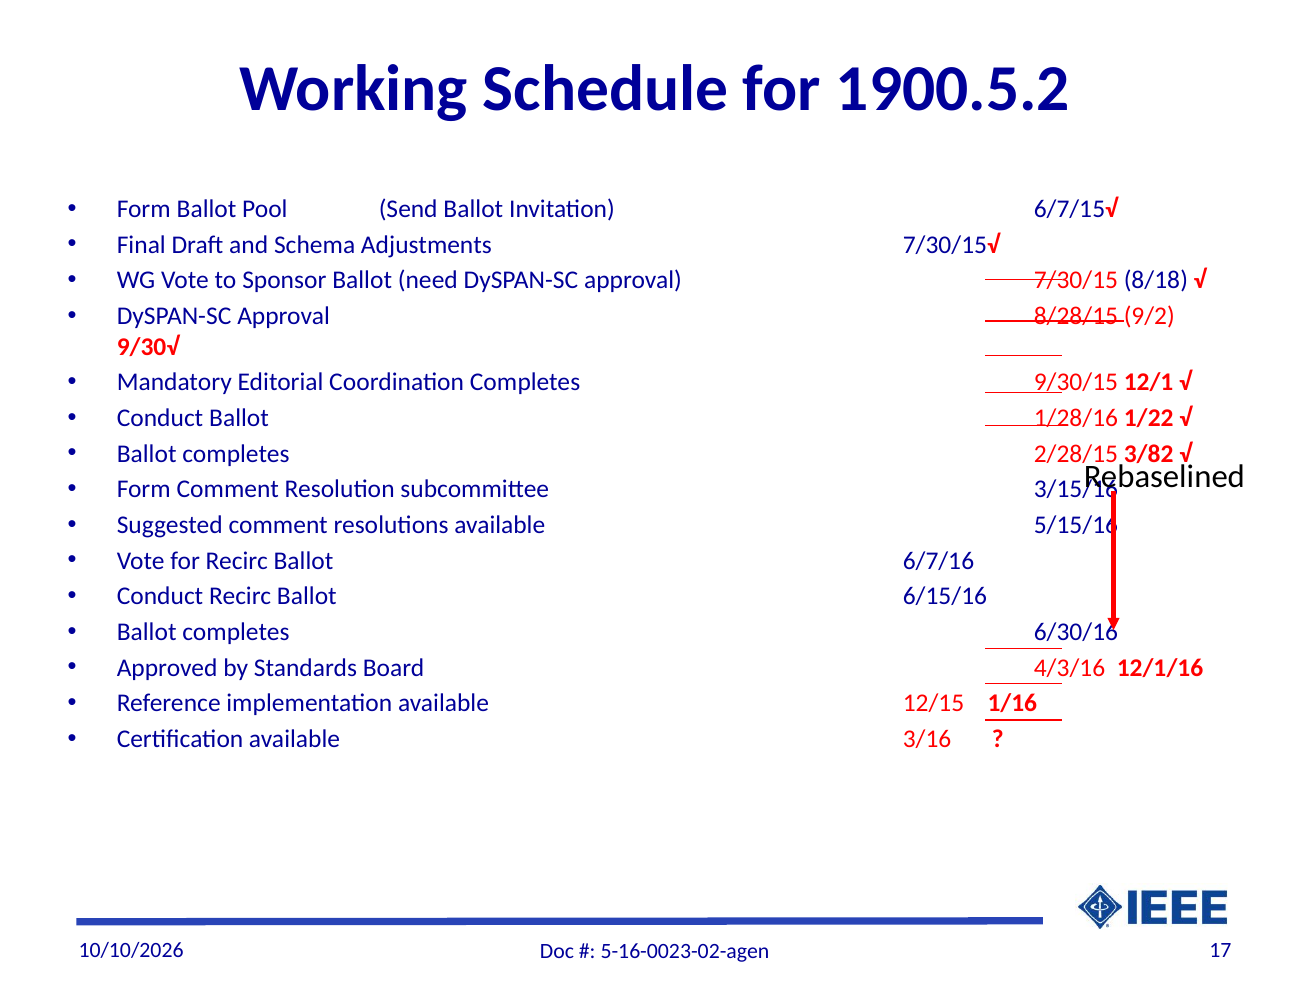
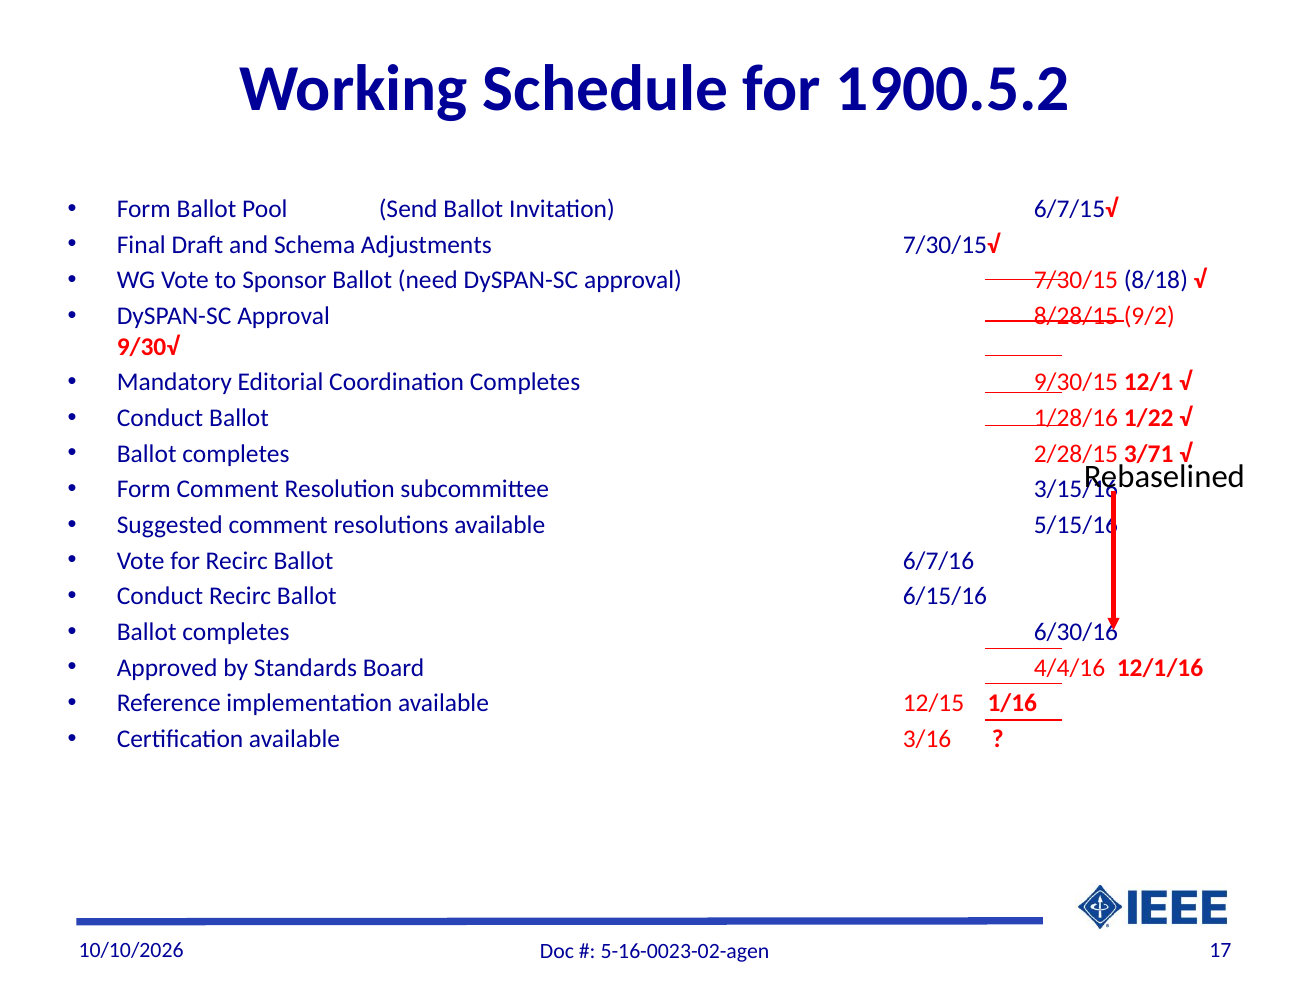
3/82: 3/82 -> 3/71
4/3/16: 4/3/16 -> 4/4/16
